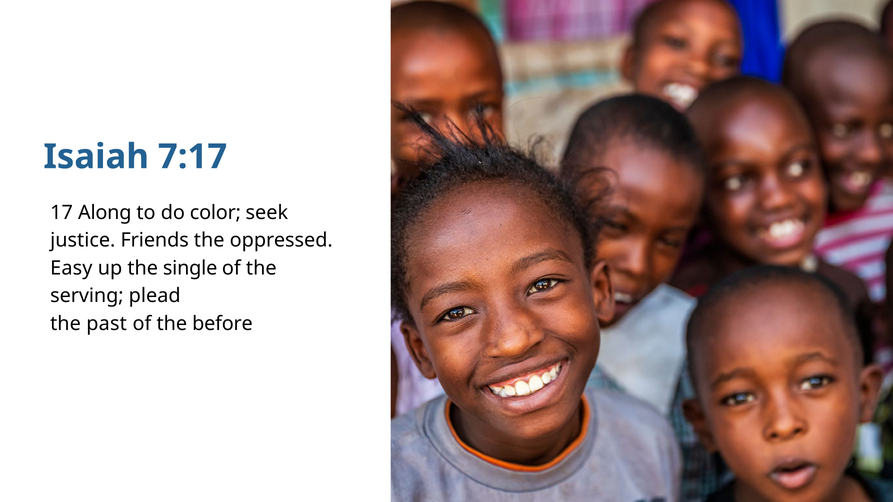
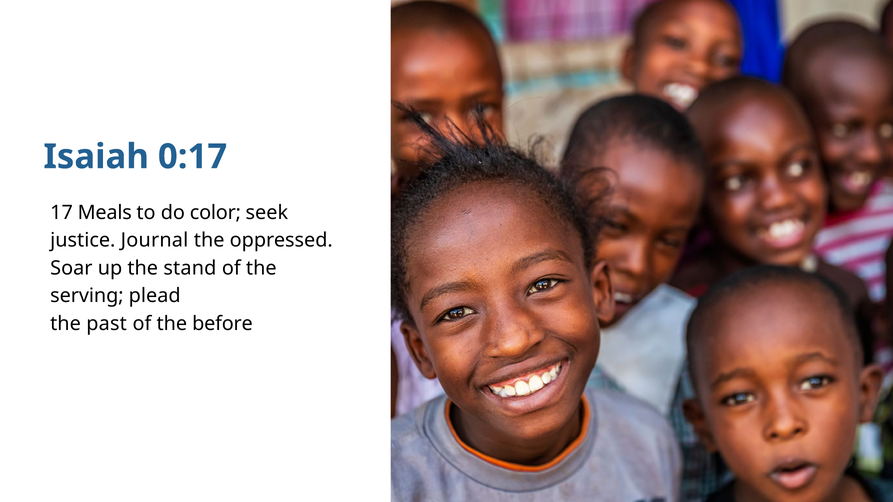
7:17: 7:17 -> 0:17
Along: Along -> Meals
Friends: Friends -> Journal
Easy: Easy -> Soar
single: single -> stand
